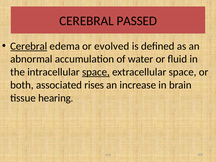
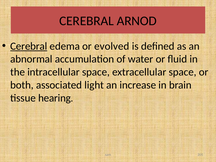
PASSED: PASSED -> ARNOD
space at (96, 72) underline: present -> none
rises: rises -> light
